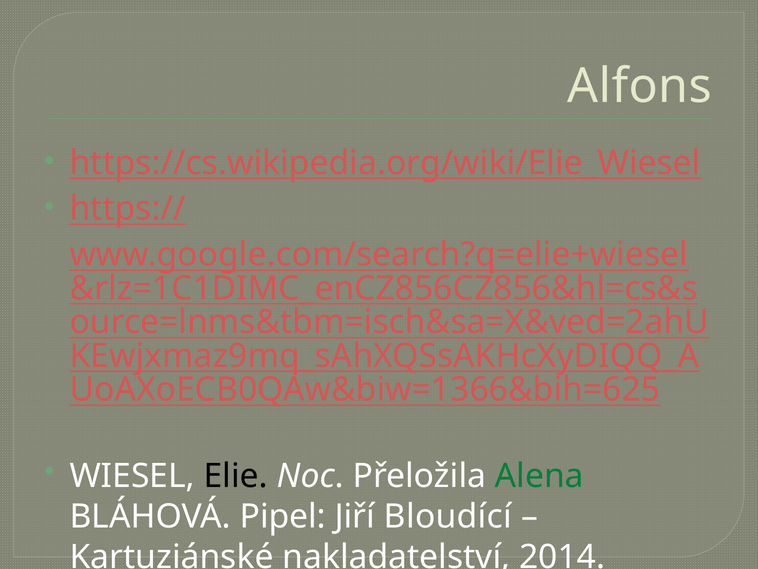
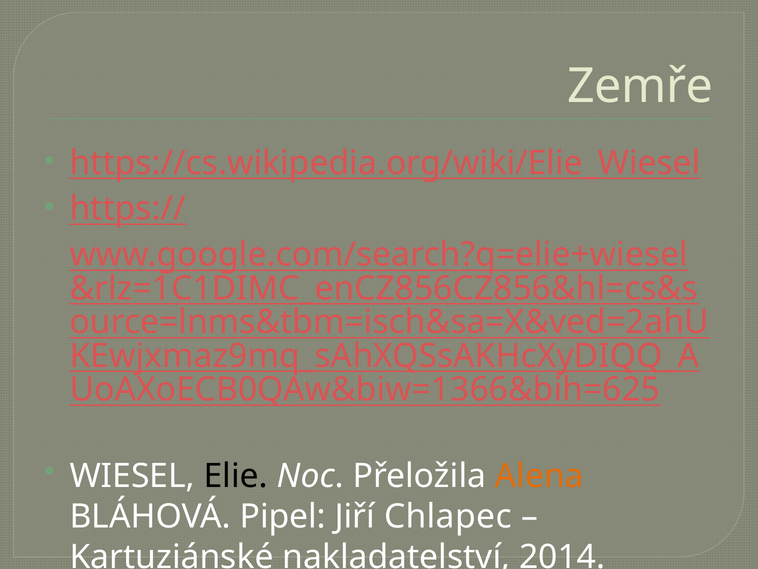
Alfons: Alfons -> Zemře
Alena colour: green -> orange
Bloudící: Bloudící -> Chlapec
